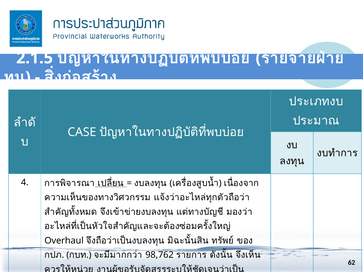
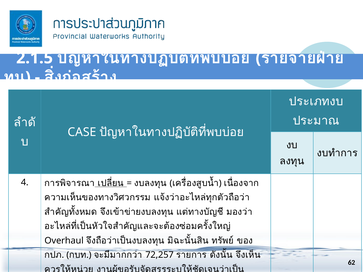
98,762: 98,762 -> 72,257
